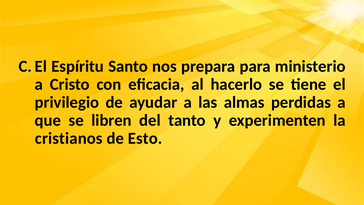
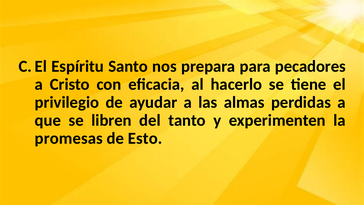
ministerio: ministerio -> pecadores
cristianos: cristianos -> promesas
